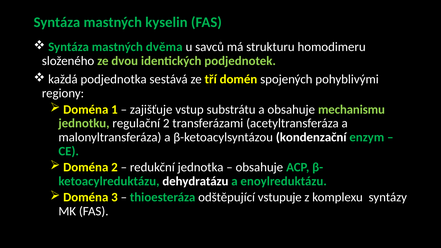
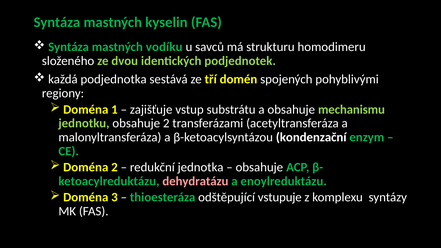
dvěma: dvěma -> vodíku
jednotku regulační: regulační -> obsahuje
dehydratázu colour: white -> pink
